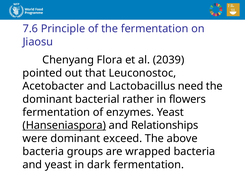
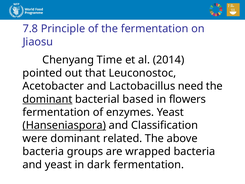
7.6: 7.6 -> 7.8
Flora: Flora -> Time
2039: 2039 -> 2014
dominant at (47, 99) underline: none -> present
rather: rather -> based
Relationships: Relationships -> Classification
exceed: exceed -> related
